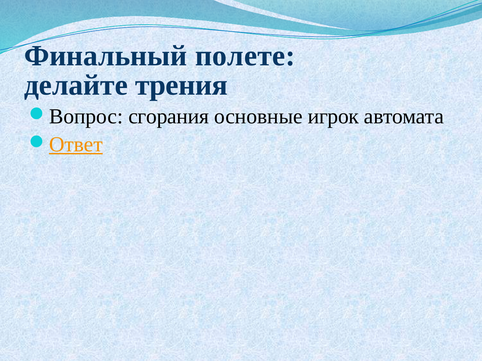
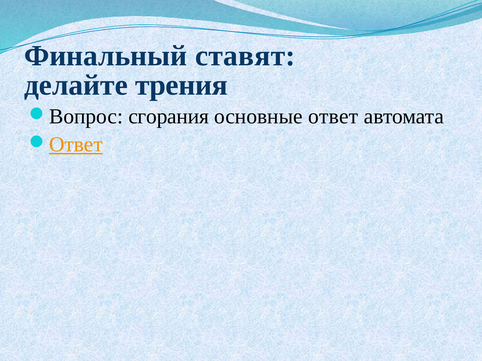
полете: полете -> ставят
игрок: игрок -> ответ
